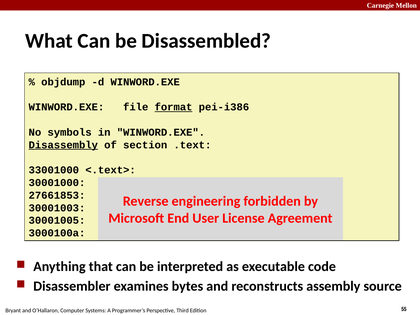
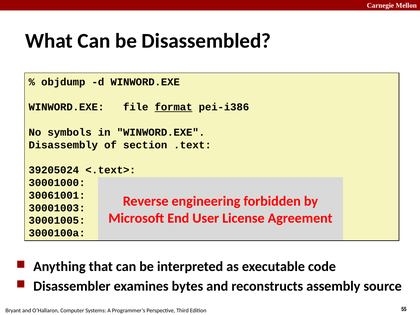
Disassembly underline: present -> none
33001000: 33001000 -> 39205024
27661853: 27661853 -> 30061001
